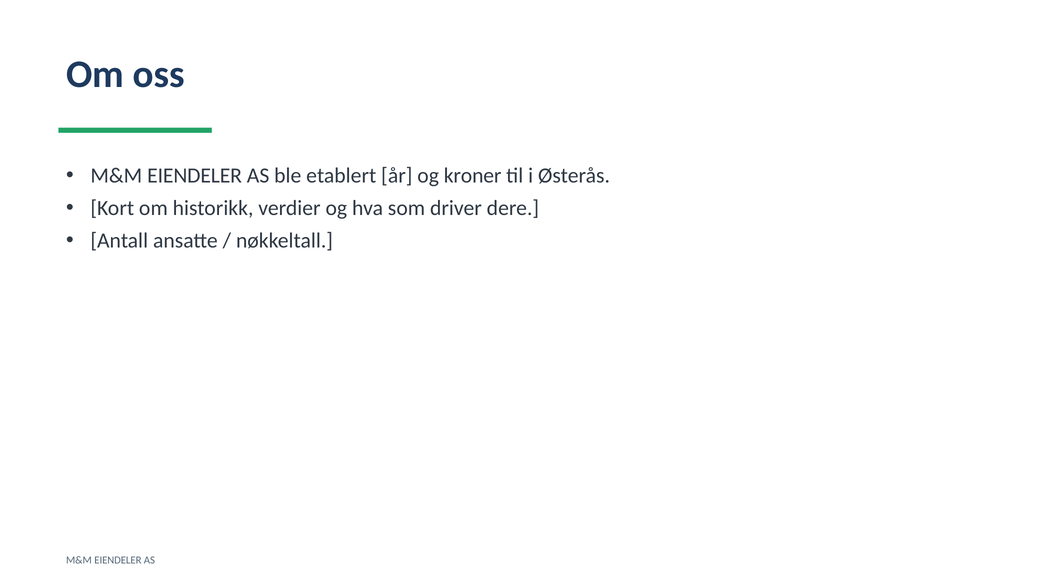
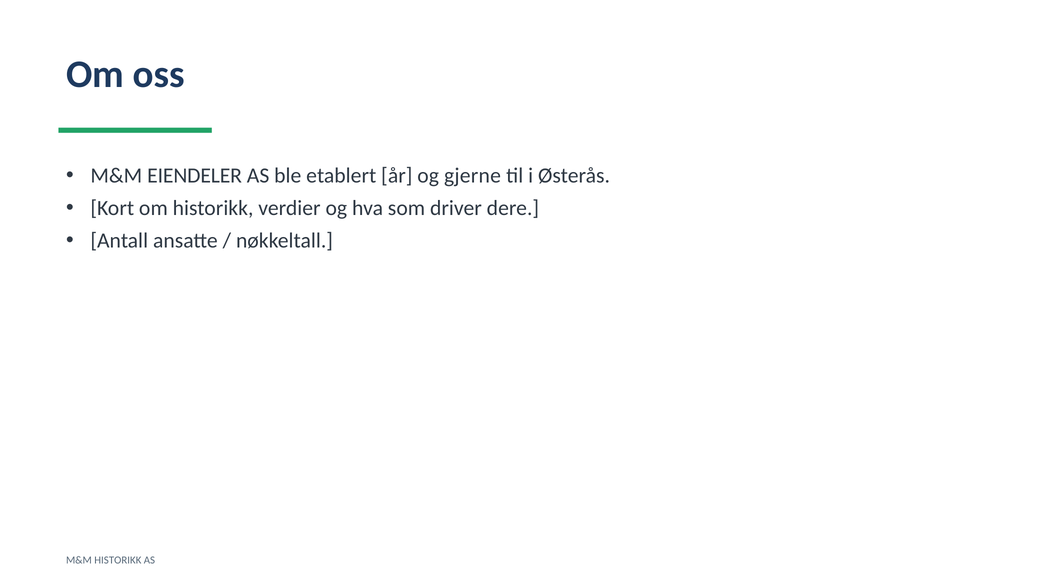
kroner: kroner -> gjerne
EIENDELER at (118, 561): EIENDELER -> HISTORIKK
